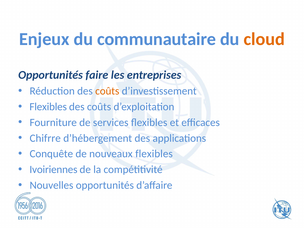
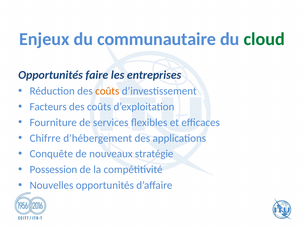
cloud colour: orange -> green
Flexibles at (48, 107): Flexibles -> Facteurs
nouveaux flexibles: flexibles -> stratégie
Ivoiriennes: Ivoiriennes -> Possession
